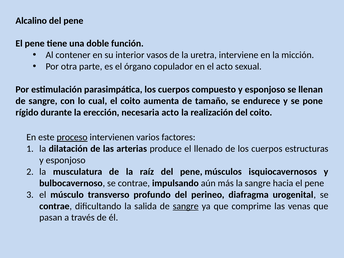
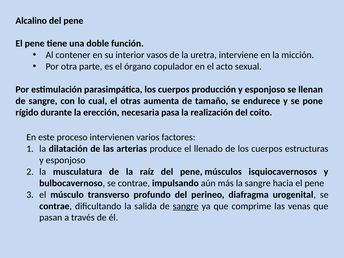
compuesto: compuesto -> producción
el coito: coito -> otras
necesaria acto: acto -> pasa
proceso underline: present -> none
